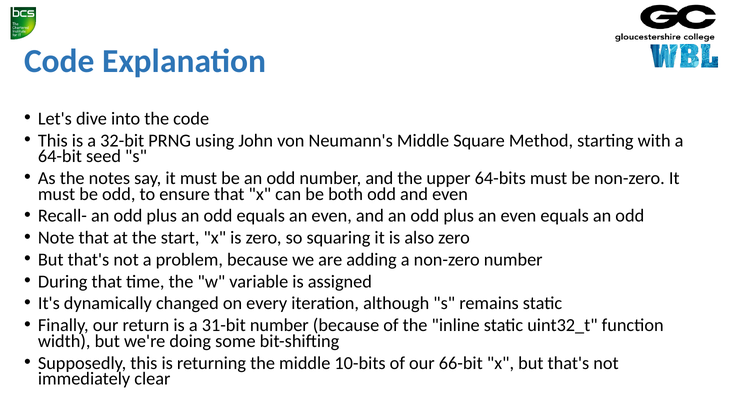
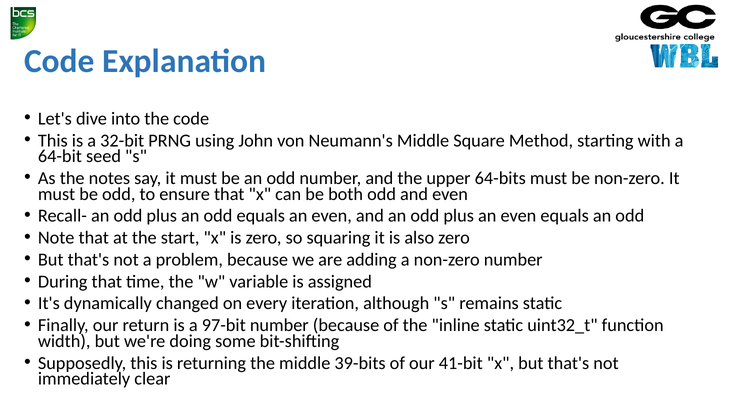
31-bit: 31-bit -> 97-bit
10-bits: 10-bits -> 39-bits
66-bit: 66-bit -> 41-bit
